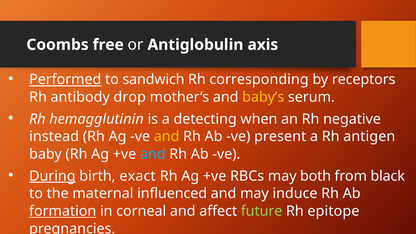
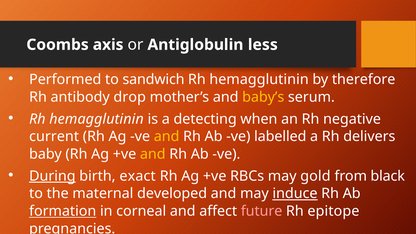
free: free -> axis
axis: axis -> less
Performed underline: present -> none
corresponding at (259, 80): corresponding -> hemagglutinin
receptors: receptors -> therefore
instead: instead -> current
present: present -> labelled
antigen: antigen -> delivers
and at (153, 154) colour: light blue -> yellow
both: both -> gold
influenced: influenced -> developed
induce underline: none -> present
future colour: light green -> pink
